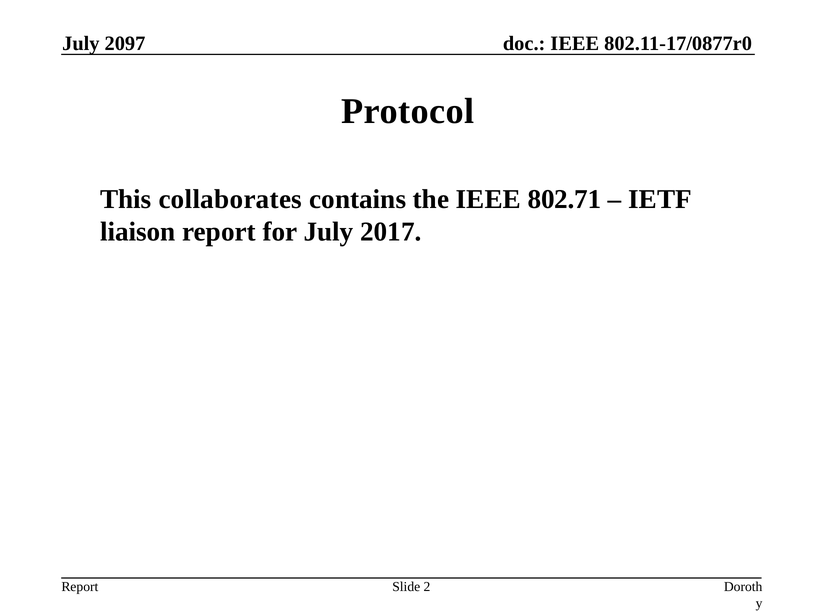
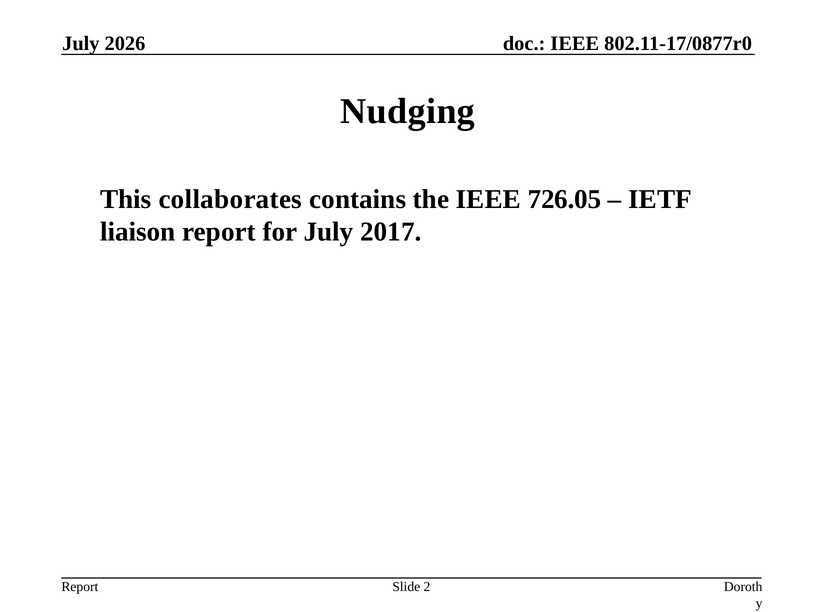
2097: 2097 -> 2026
Protocol: Protocol -> Nudging
802.71: 802.71 -> 726.05
